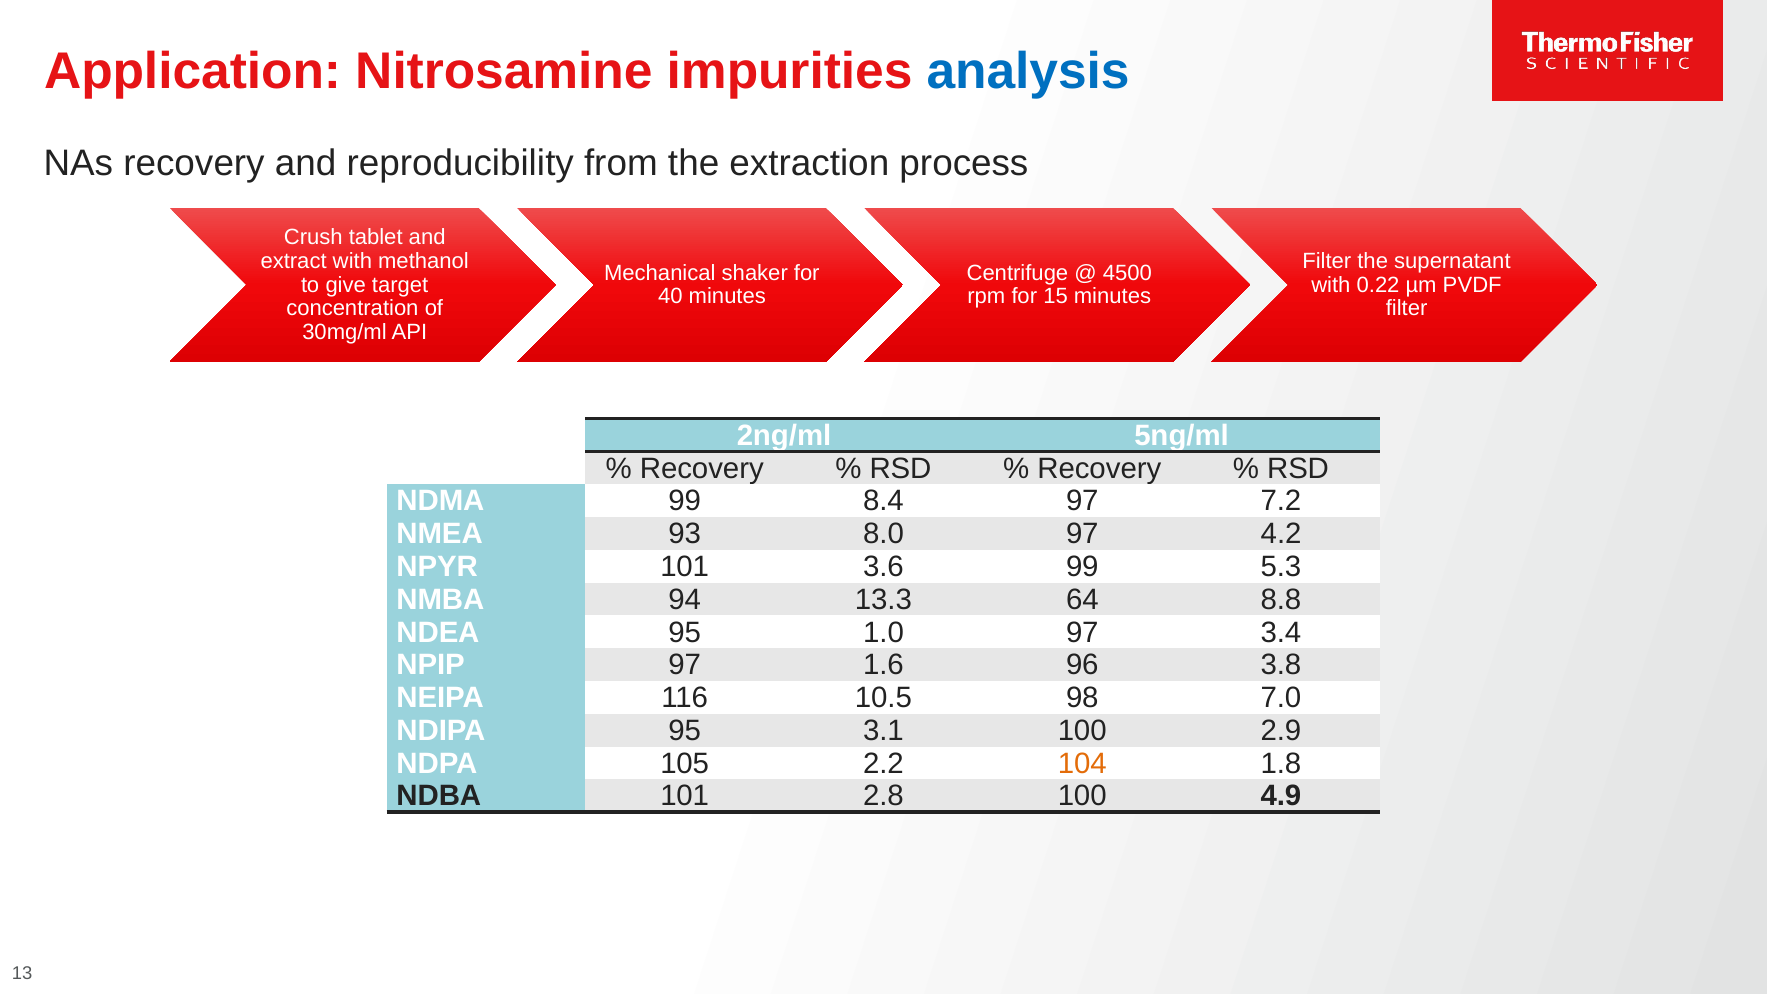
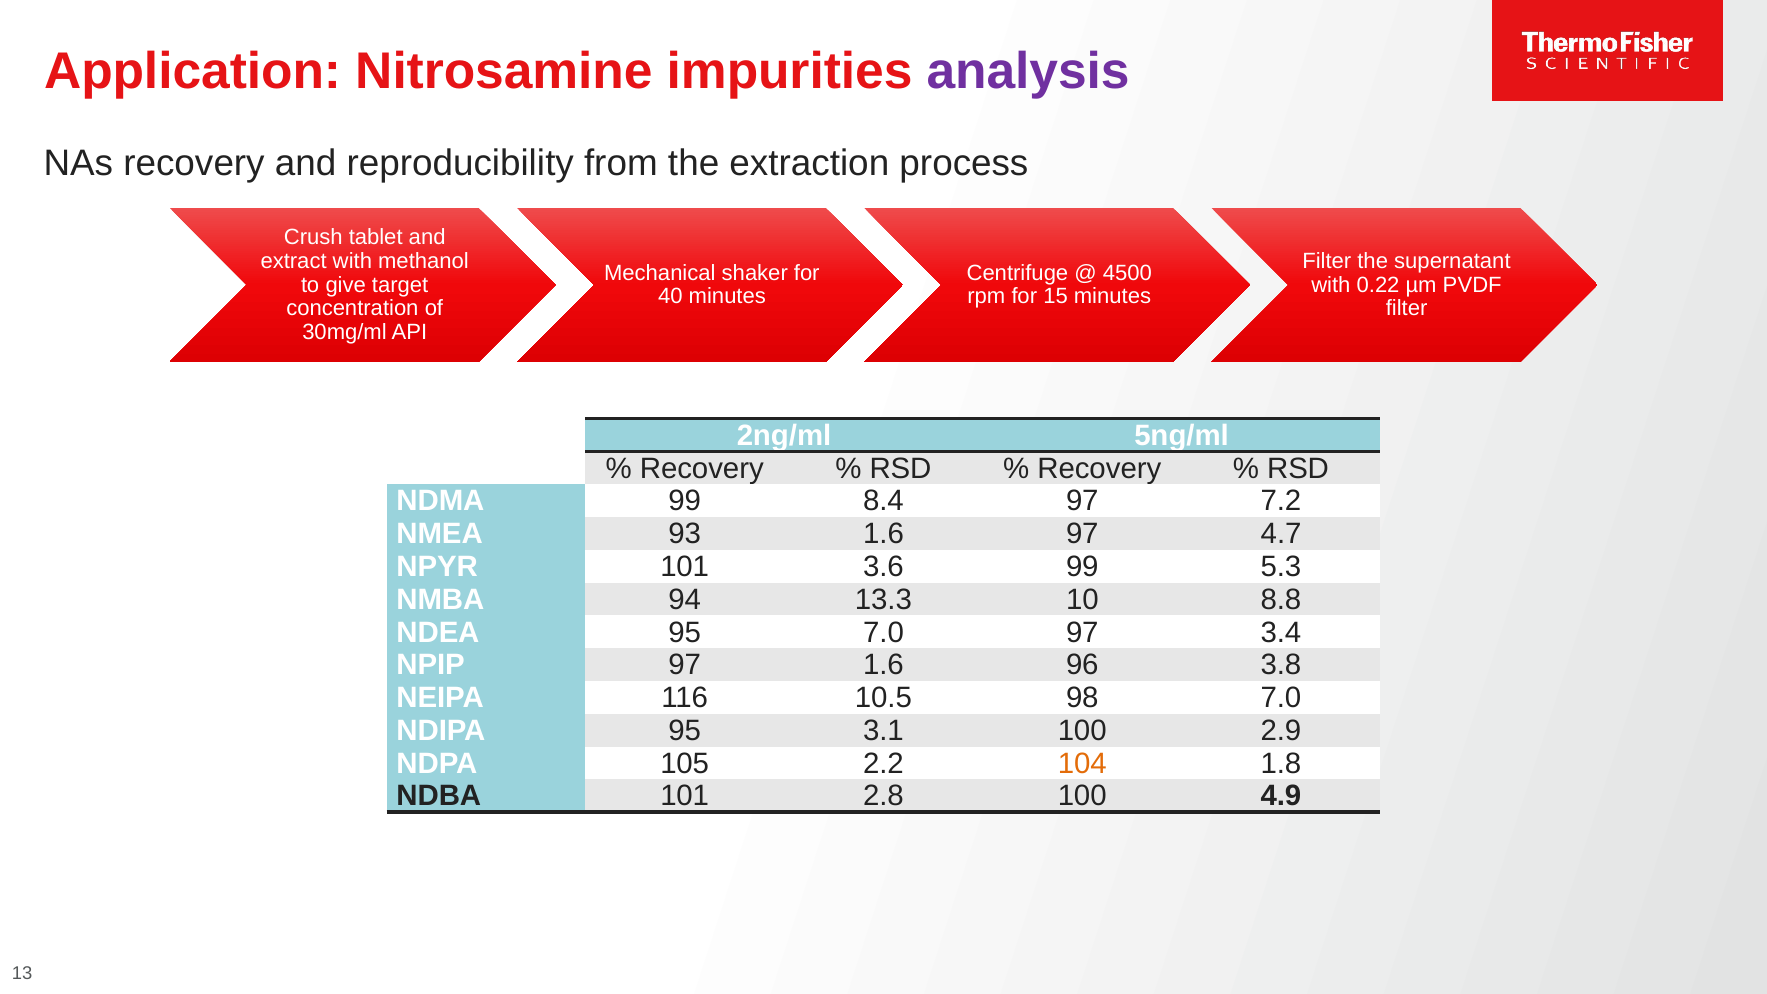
analysis colour: blue -> purple
93 8.0: 8.0 -> 1.6
4.2: 4.2 -> 4.7
64: 64 -> 10
95 1.0: 1.0 -> 7.0
